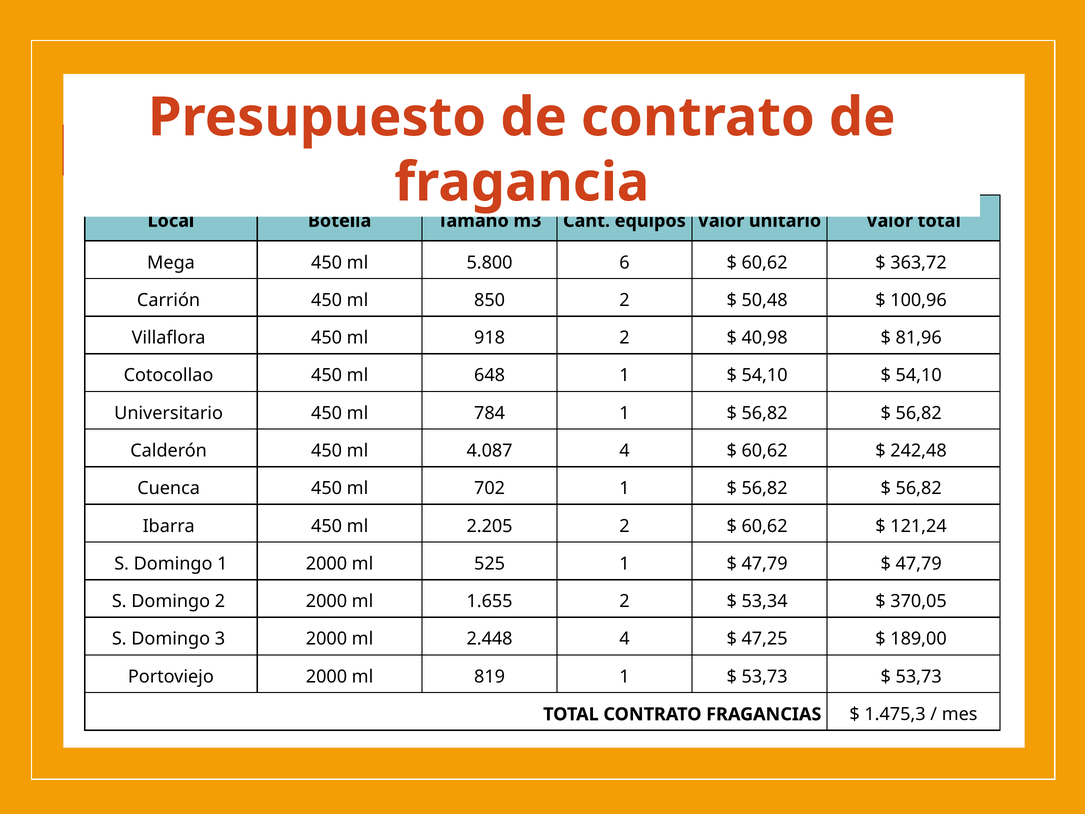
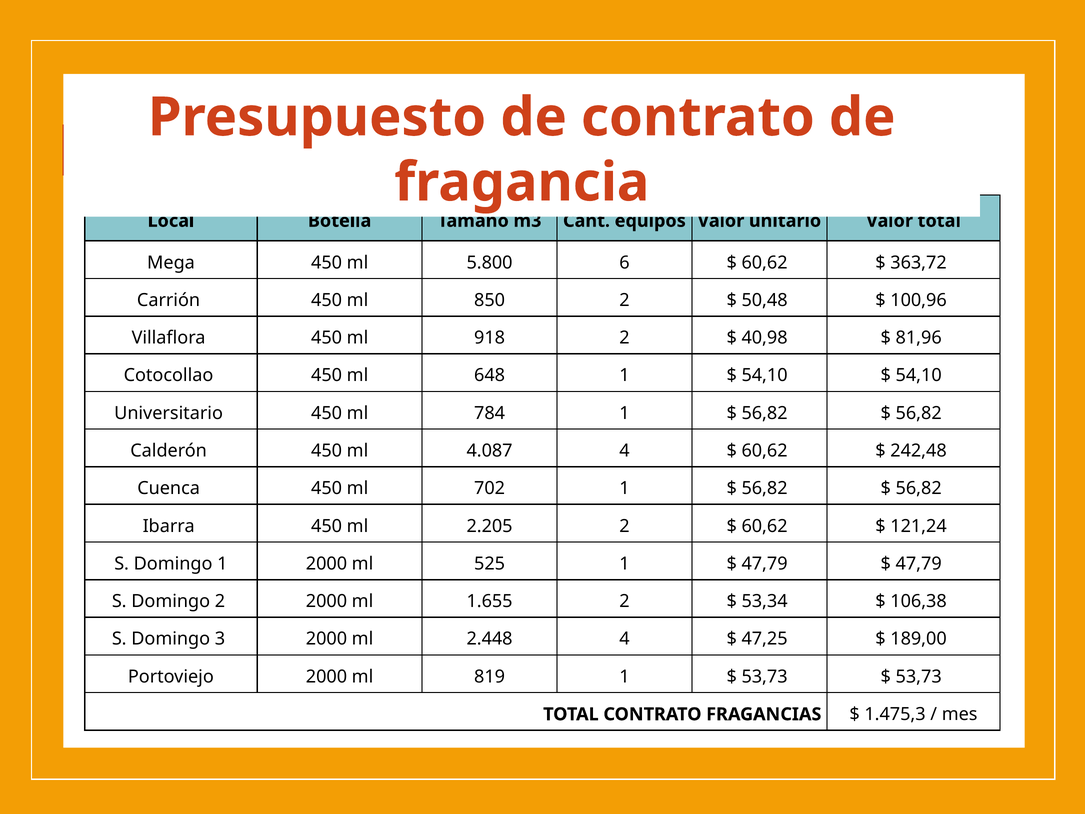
370,05: 370,05 -> 106,38
